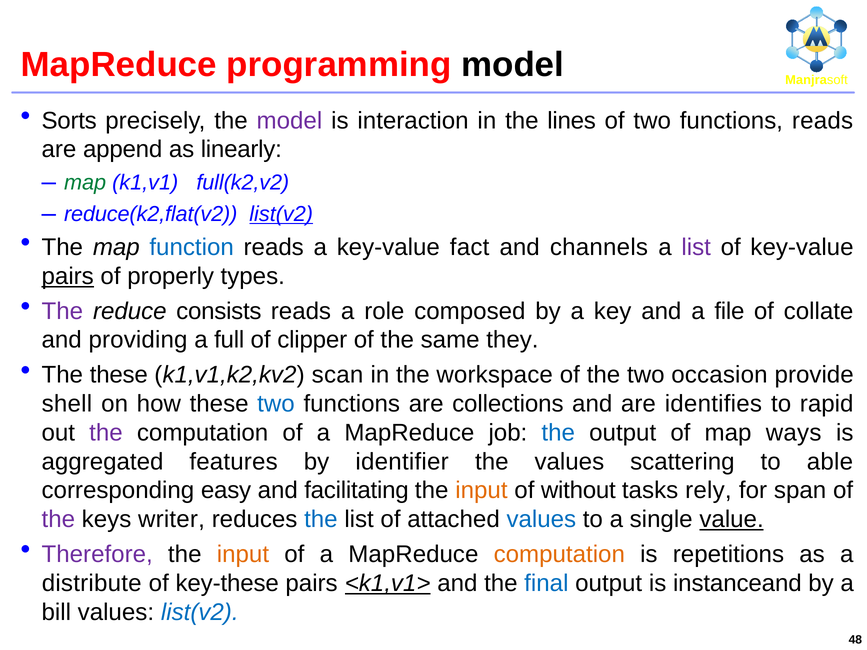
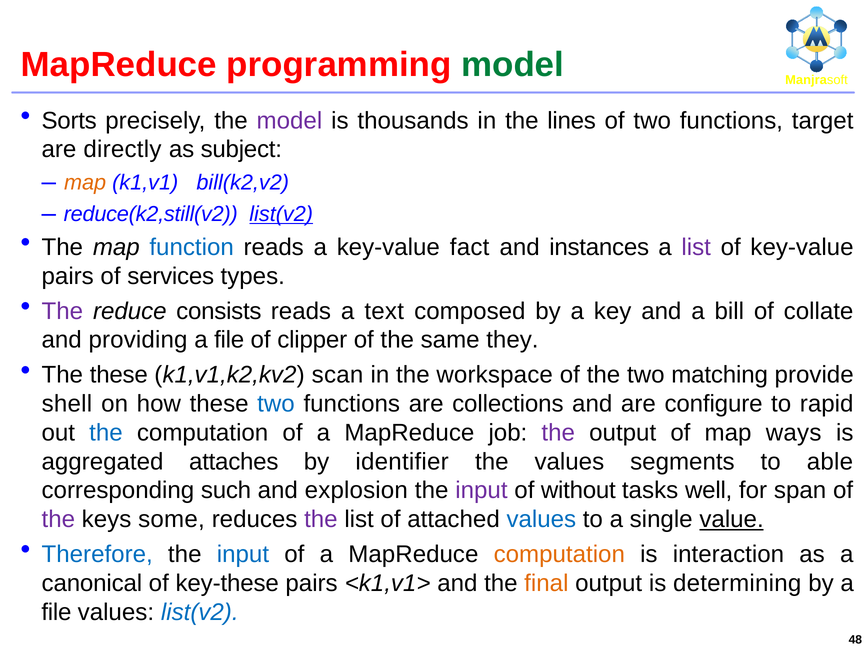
model at (513, 65) colour: black -> green
interaction: interaction -> thousands
functions reads: reads -> target
append: append -> directly
linearly: linearly -> subject
map at (85, 183) colour: green -> orange
full(k2,v2: full(k2,v2 -> bill(k2,v2
reduce(k2,flat(v2: reduce(k2,flat(v2 -> reduce(k2,still(v2
channels: channels -> instances
pairs at (68, 276) underline: present -> none
properly: properly -> services
role: role -> text
file: file -> bill
full at (229, 340): full -> file
occasion: occasion -> matching
identifies: identifies -> configure
the at (106, 433) colour: purple -> blue
the at (558, 433) colour: blue -> purple
features: features -> attaches
scattering: scattering -> segments
easy: easy -> such
facilitating: facilitating -> explosion
input at (481, 491) colour: orange -> purple
rely: rely -> well
writer: writer -> some
the at (321, 520) colour: blue -> purple
Therefore colour: purple -> blue
input at (243, 555) colour: orange -> blue
repetitions: repetitions -> interaction
distribute: distribute -> canonical
<k1,v1> underline: present -> none
final colour: blue -> orange
instanceand: instanceand -> determining
bill at (56, 612): bill -> file
